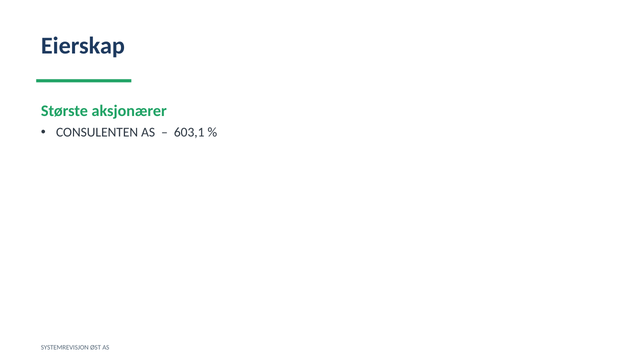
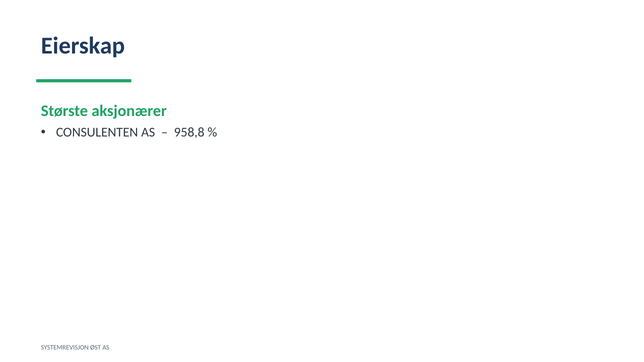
603,1: 603,1 -> 958,8
